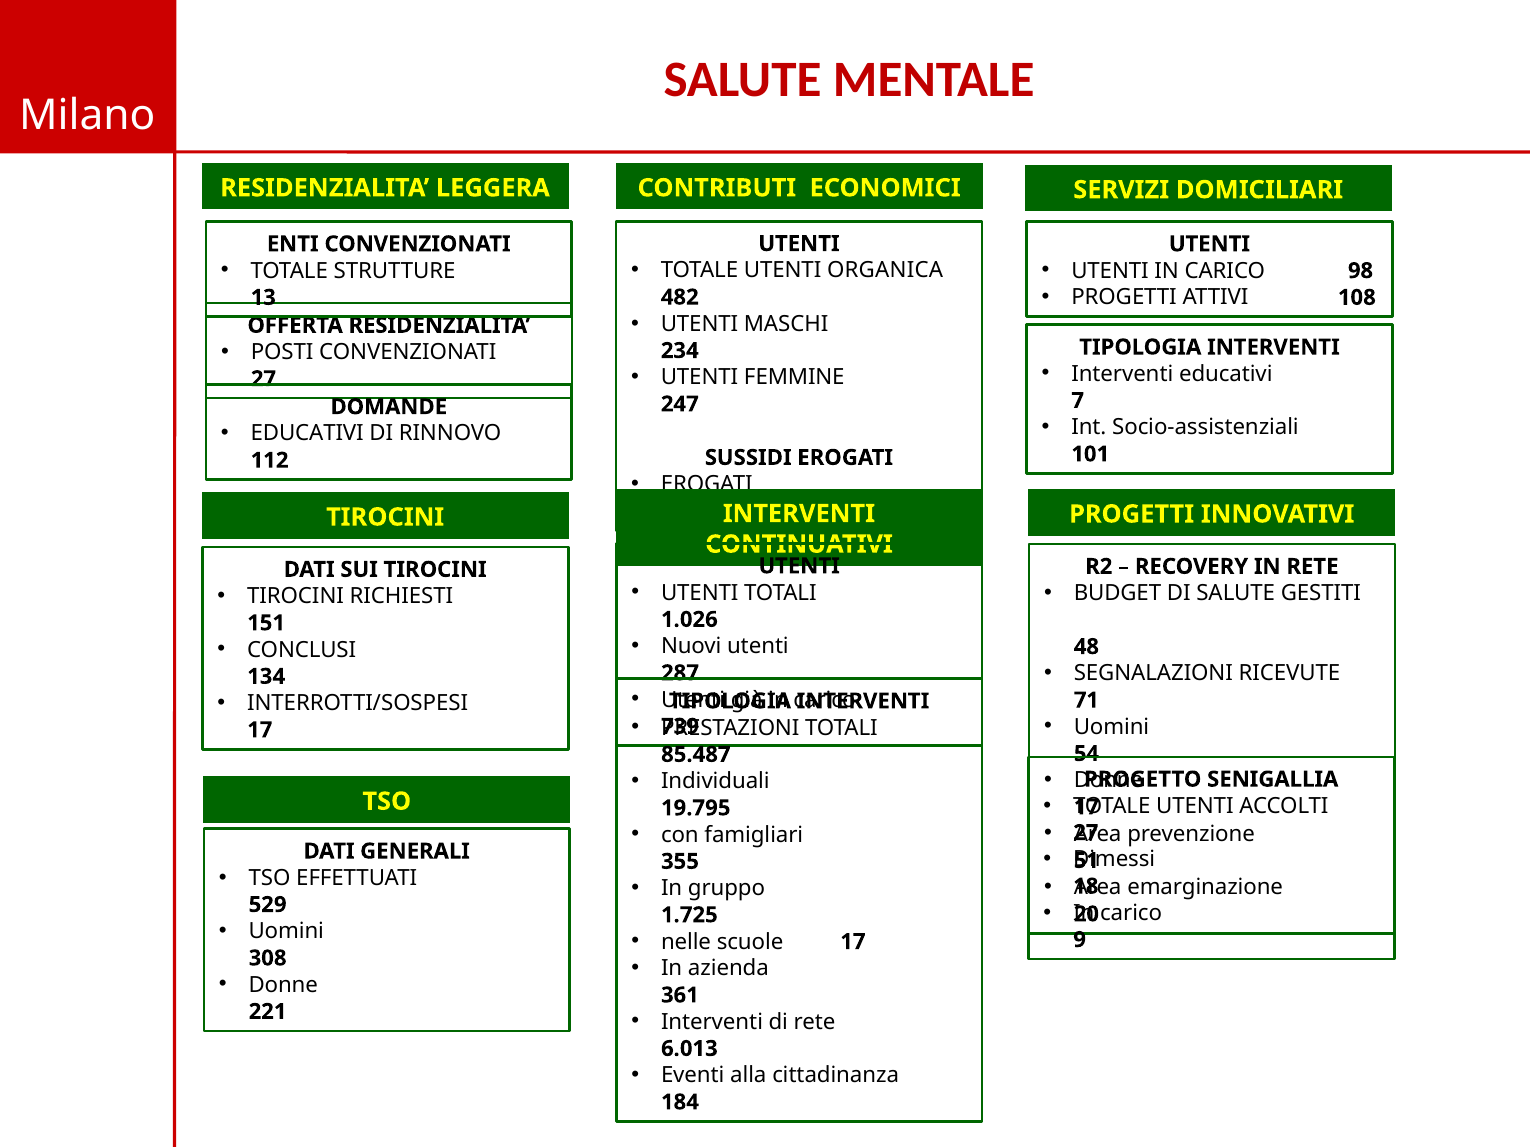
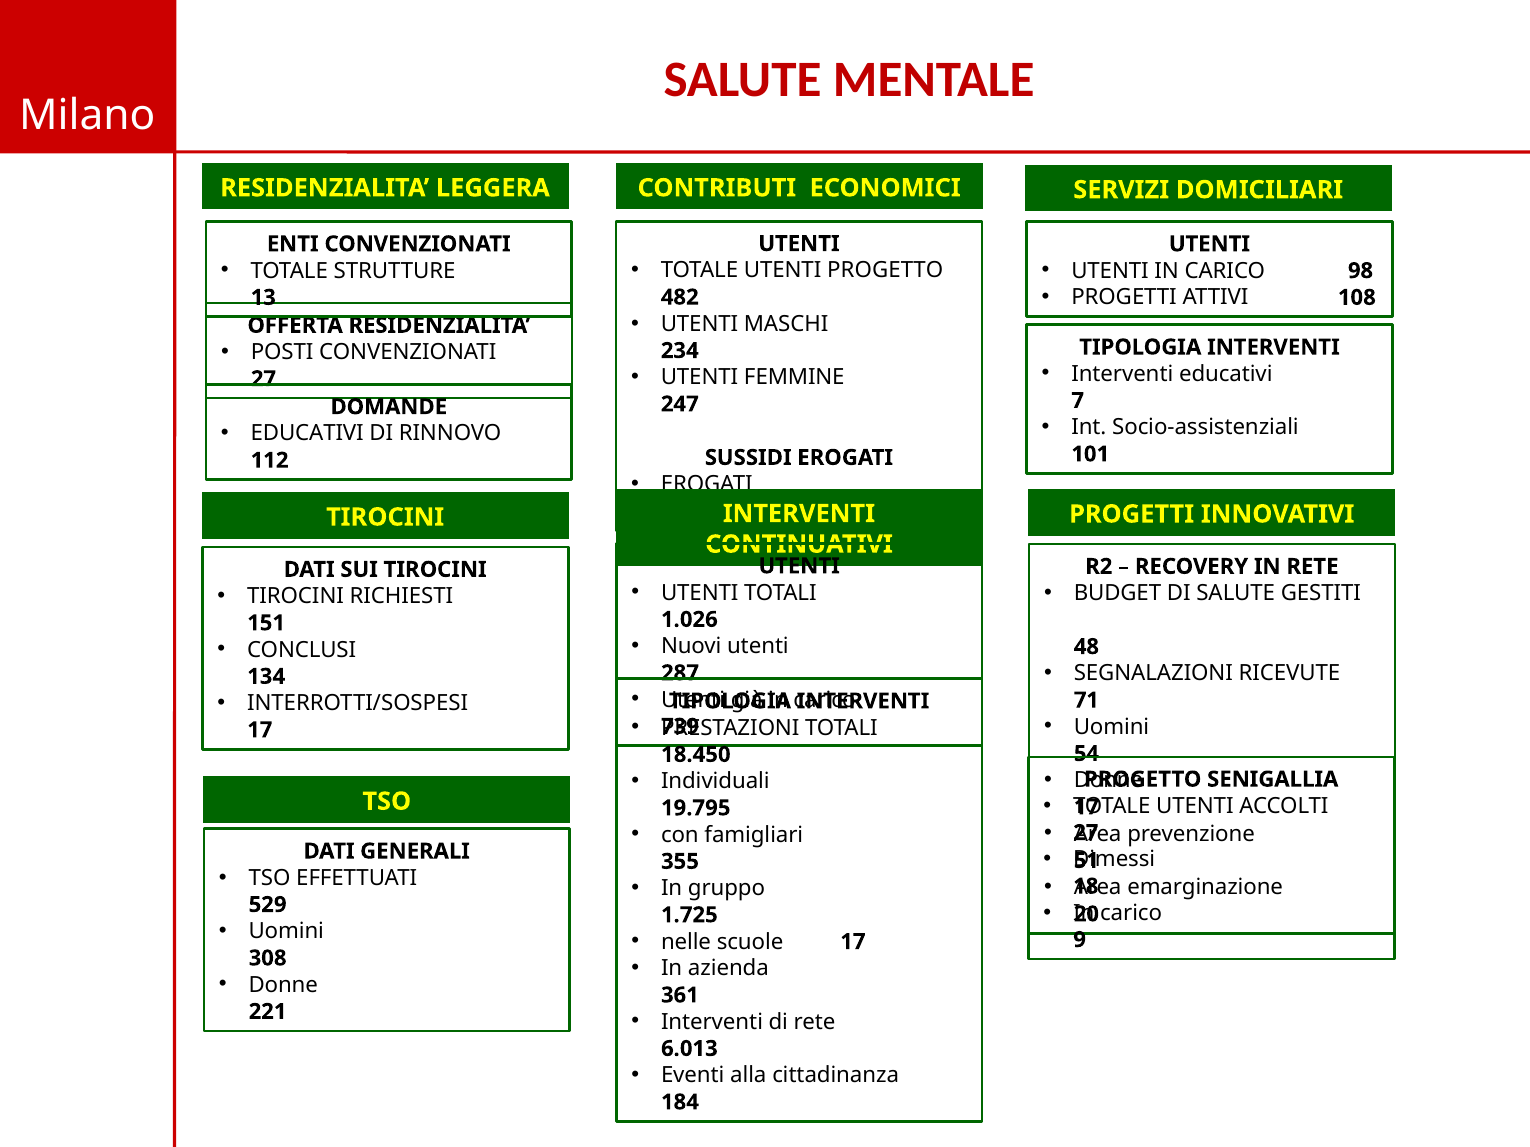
UTENTI ORGANICA: ORGANICA -> PROGETTO
85.487: 85.487 -> 18.450
